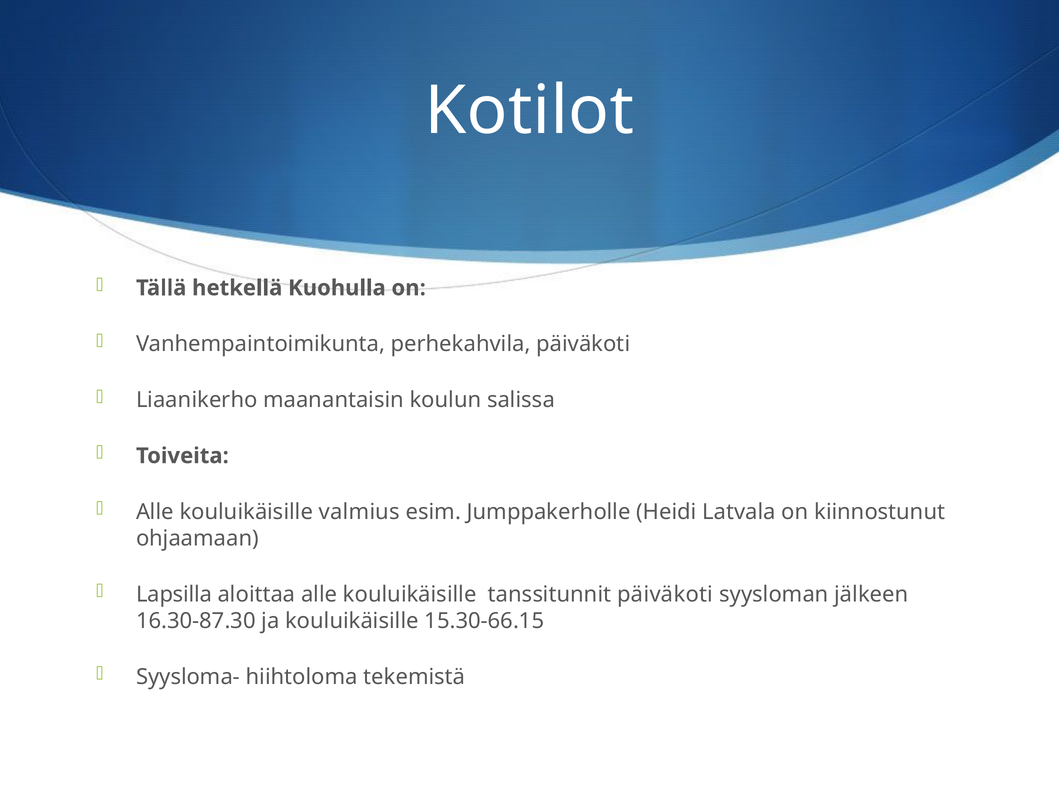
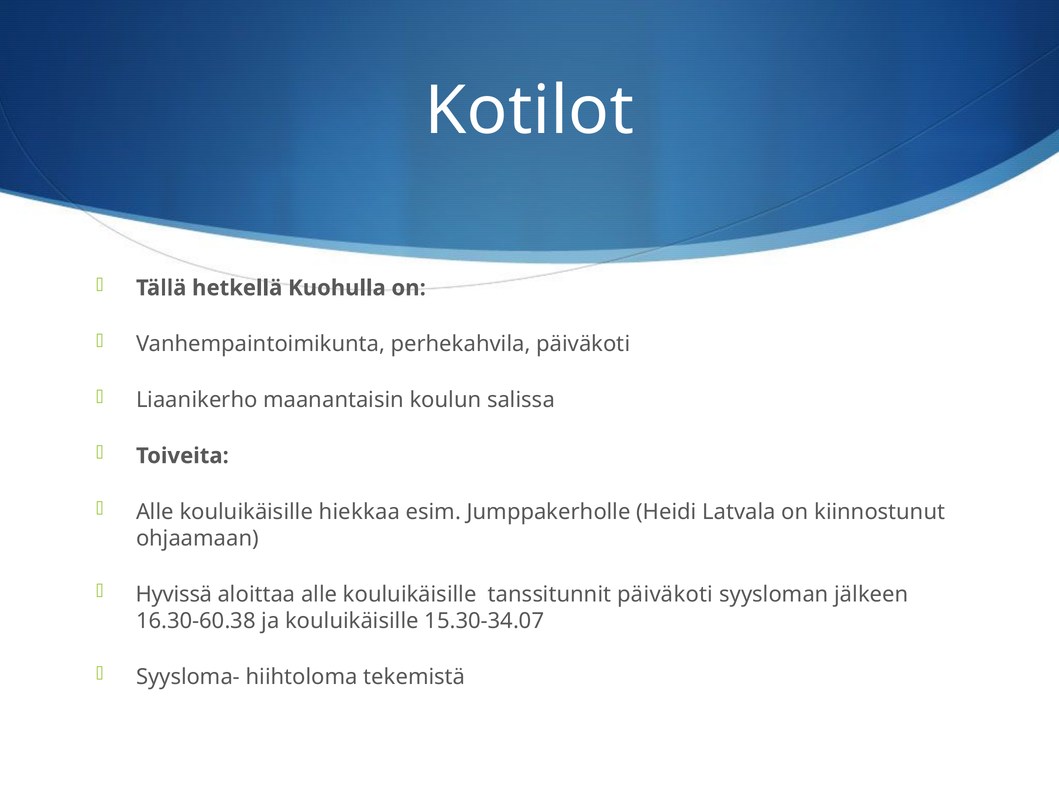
valmius: valmius -> hiekkaa
Lapsilla: Lapsilla -> Hyvissä
16.30-87.30: 16.30-87.30 -> 16.30-60.38
15.30-66.15: 15.30-66.15 -> 15.30-34.07
